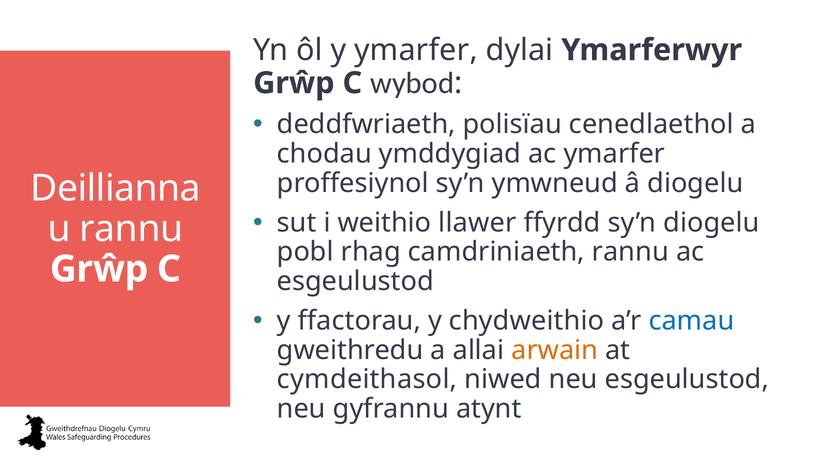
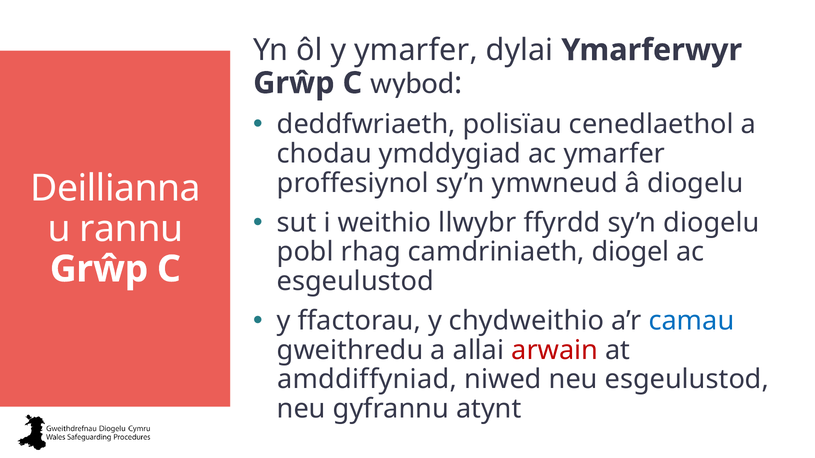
llawer: llawer -> llwybr
camdriniaeth rannu: rannu -> diogel
arwain colour: orange -> red
cymdeithasol: cymdeithasol -> amddiffyniad
